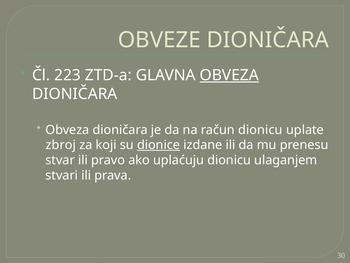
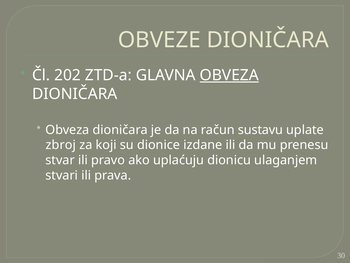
223: 223 -> 202
račun dionicu: dionicu -> sustavu
dionice underline: present -> none
